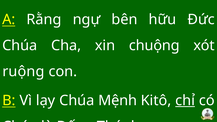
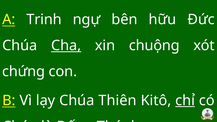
Rằng: Rằng -> Trinh
Cha underline: none -> present
ruộng: ruộng -> chứng
Mệnh: Mệnh -> Thiên
